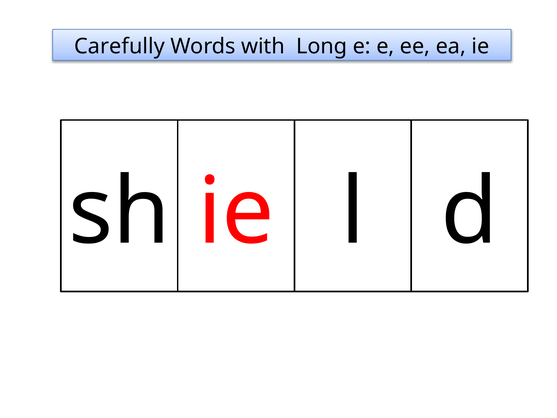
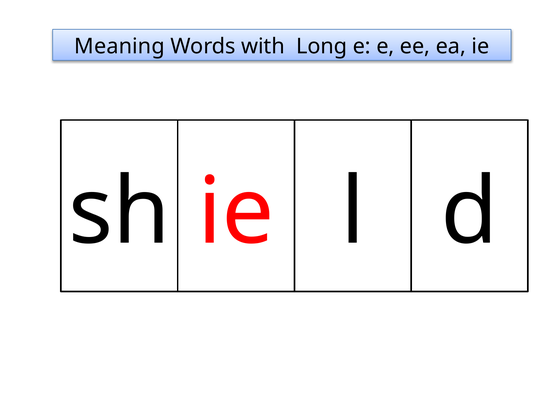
Carefully: Carefully -> Meaning
